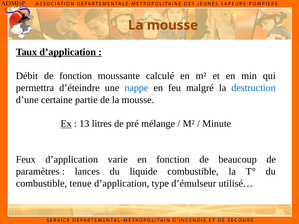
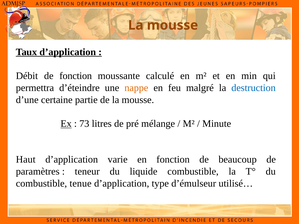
nappe colour: blue -> orange
13: 13 -> 73
Feux: Feux -> Haut
lances: lances -> teneur
